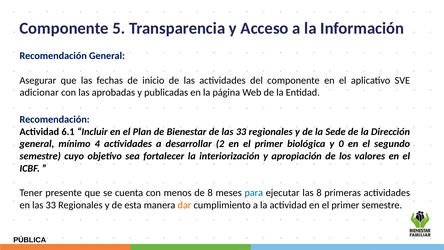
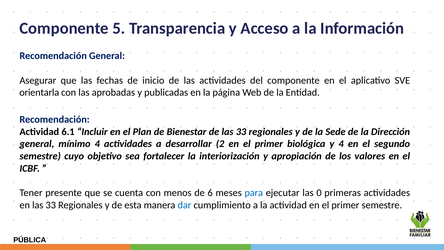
adicionar: adicionar -> orientarla
y 0: 0 -> 4
de 8: 8 -> 6
las 8: 8 -> 0
dar colour: orange -> blue
